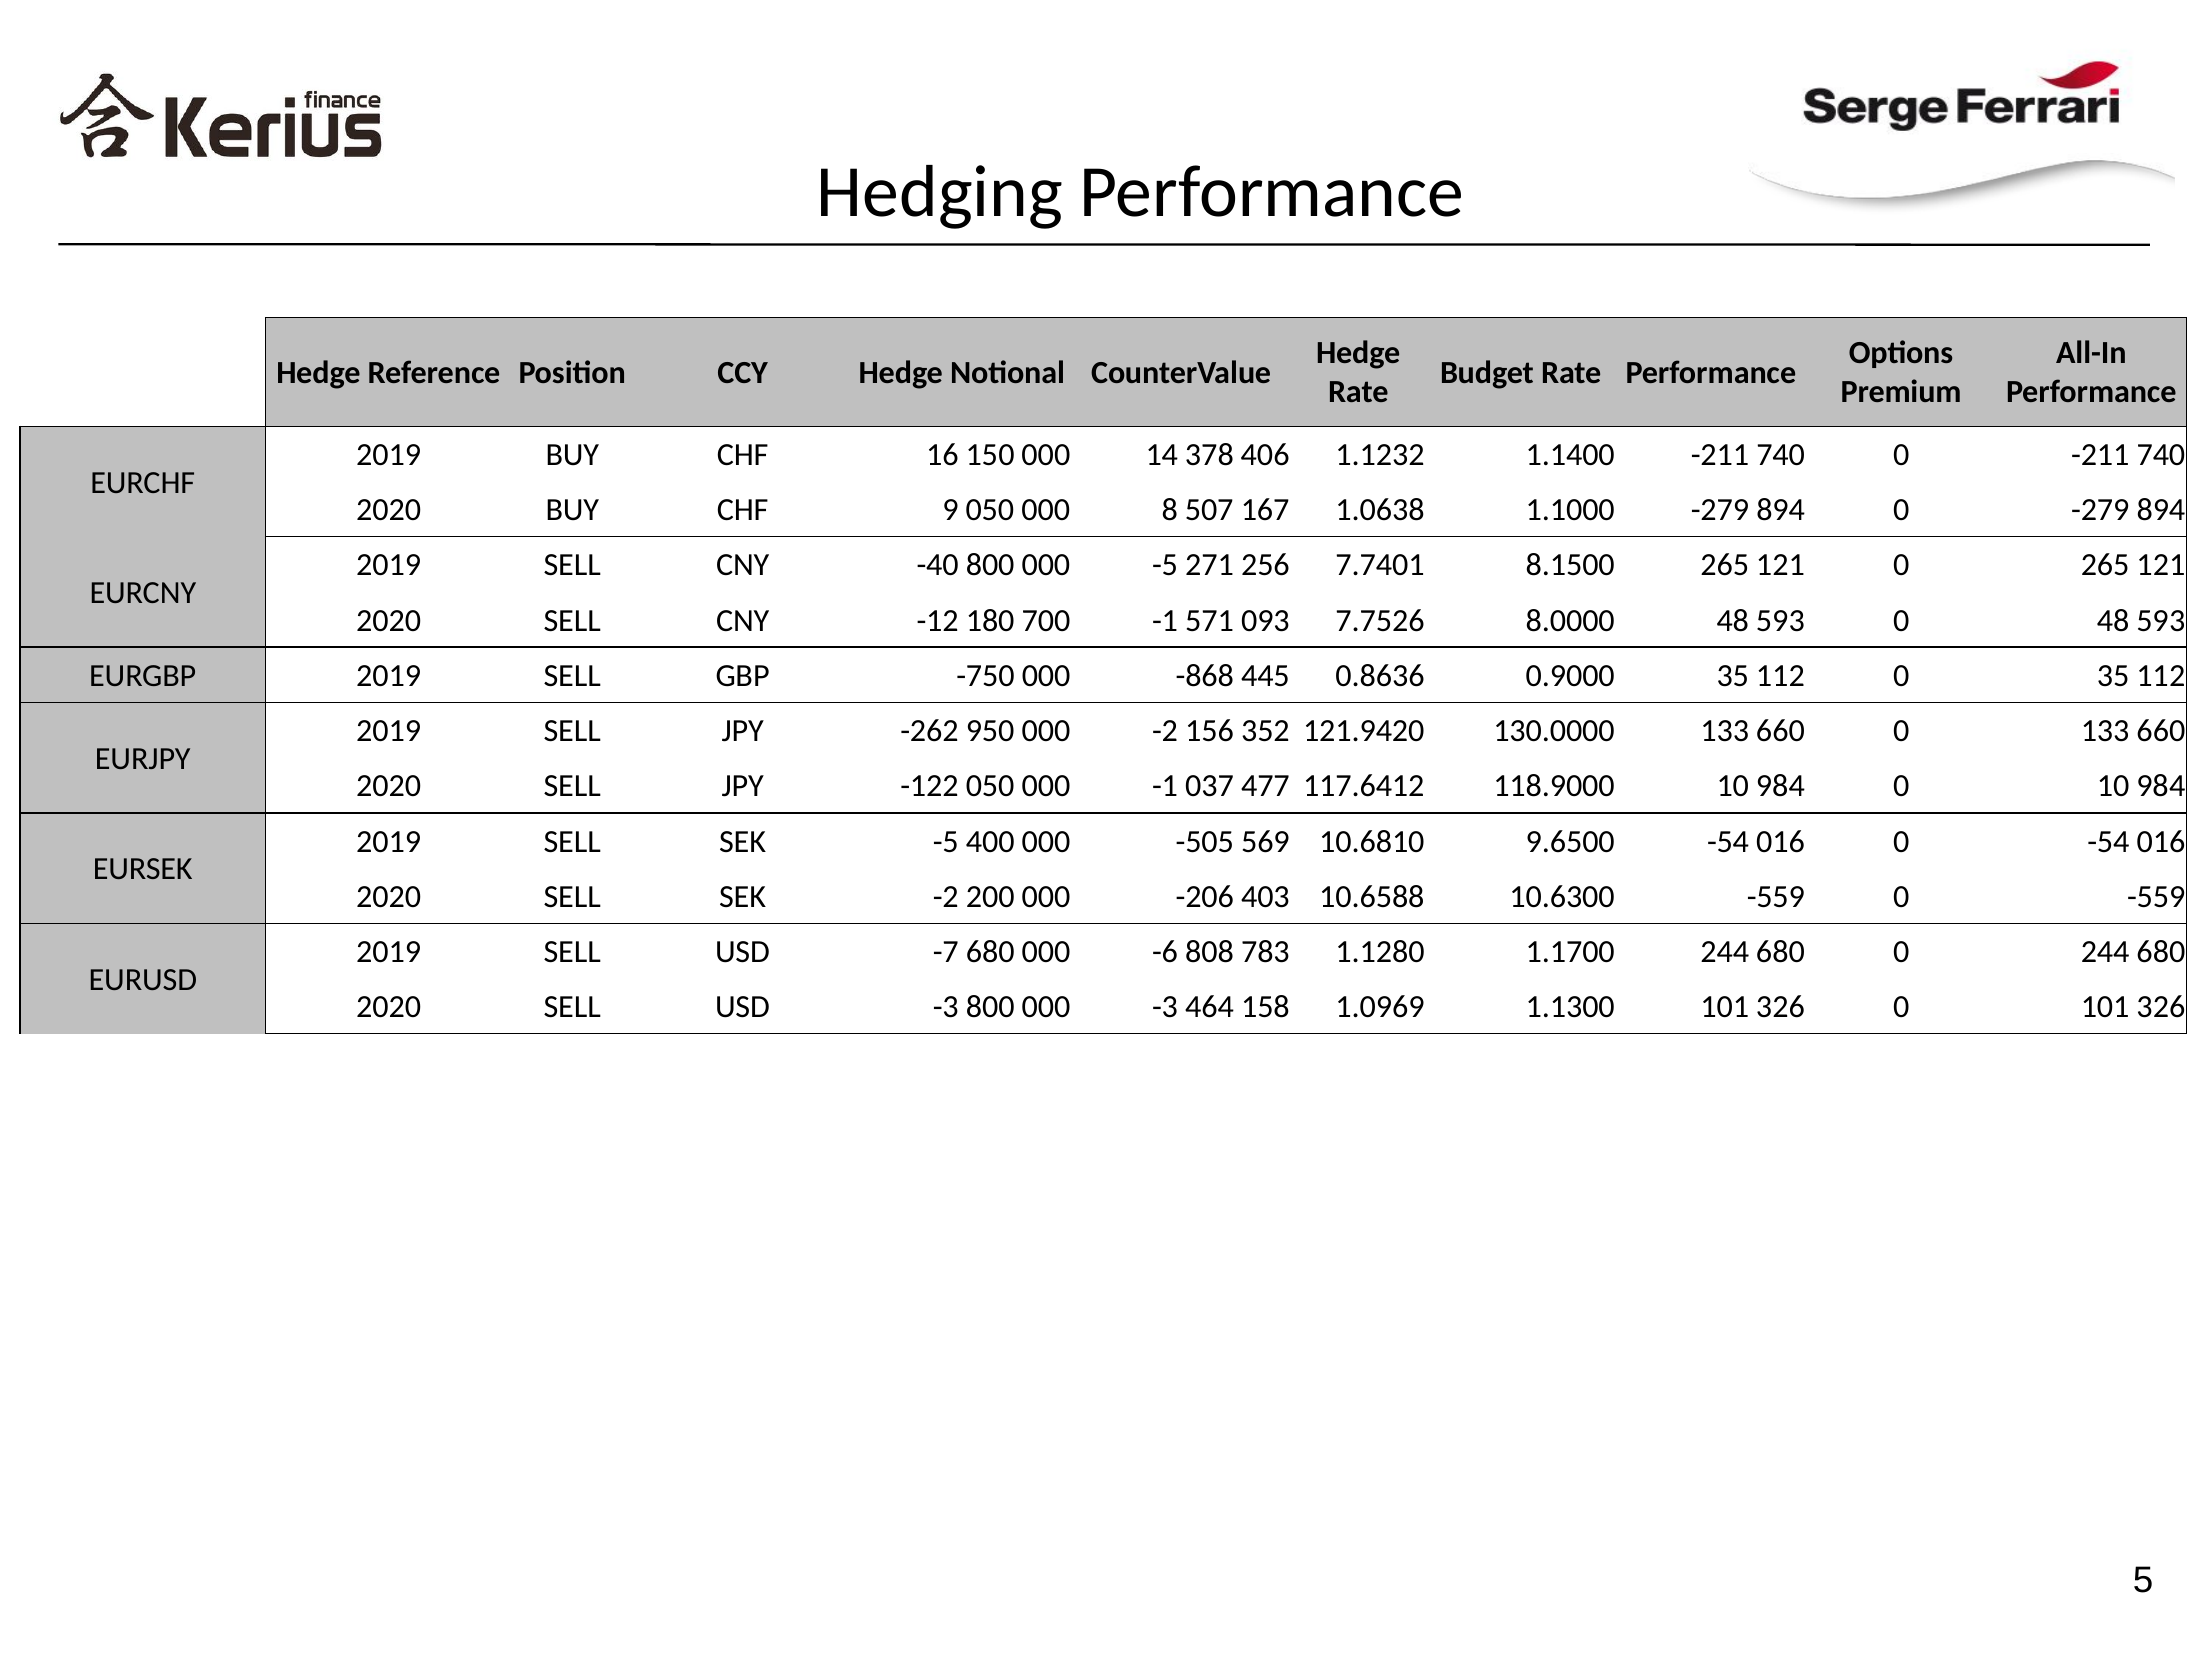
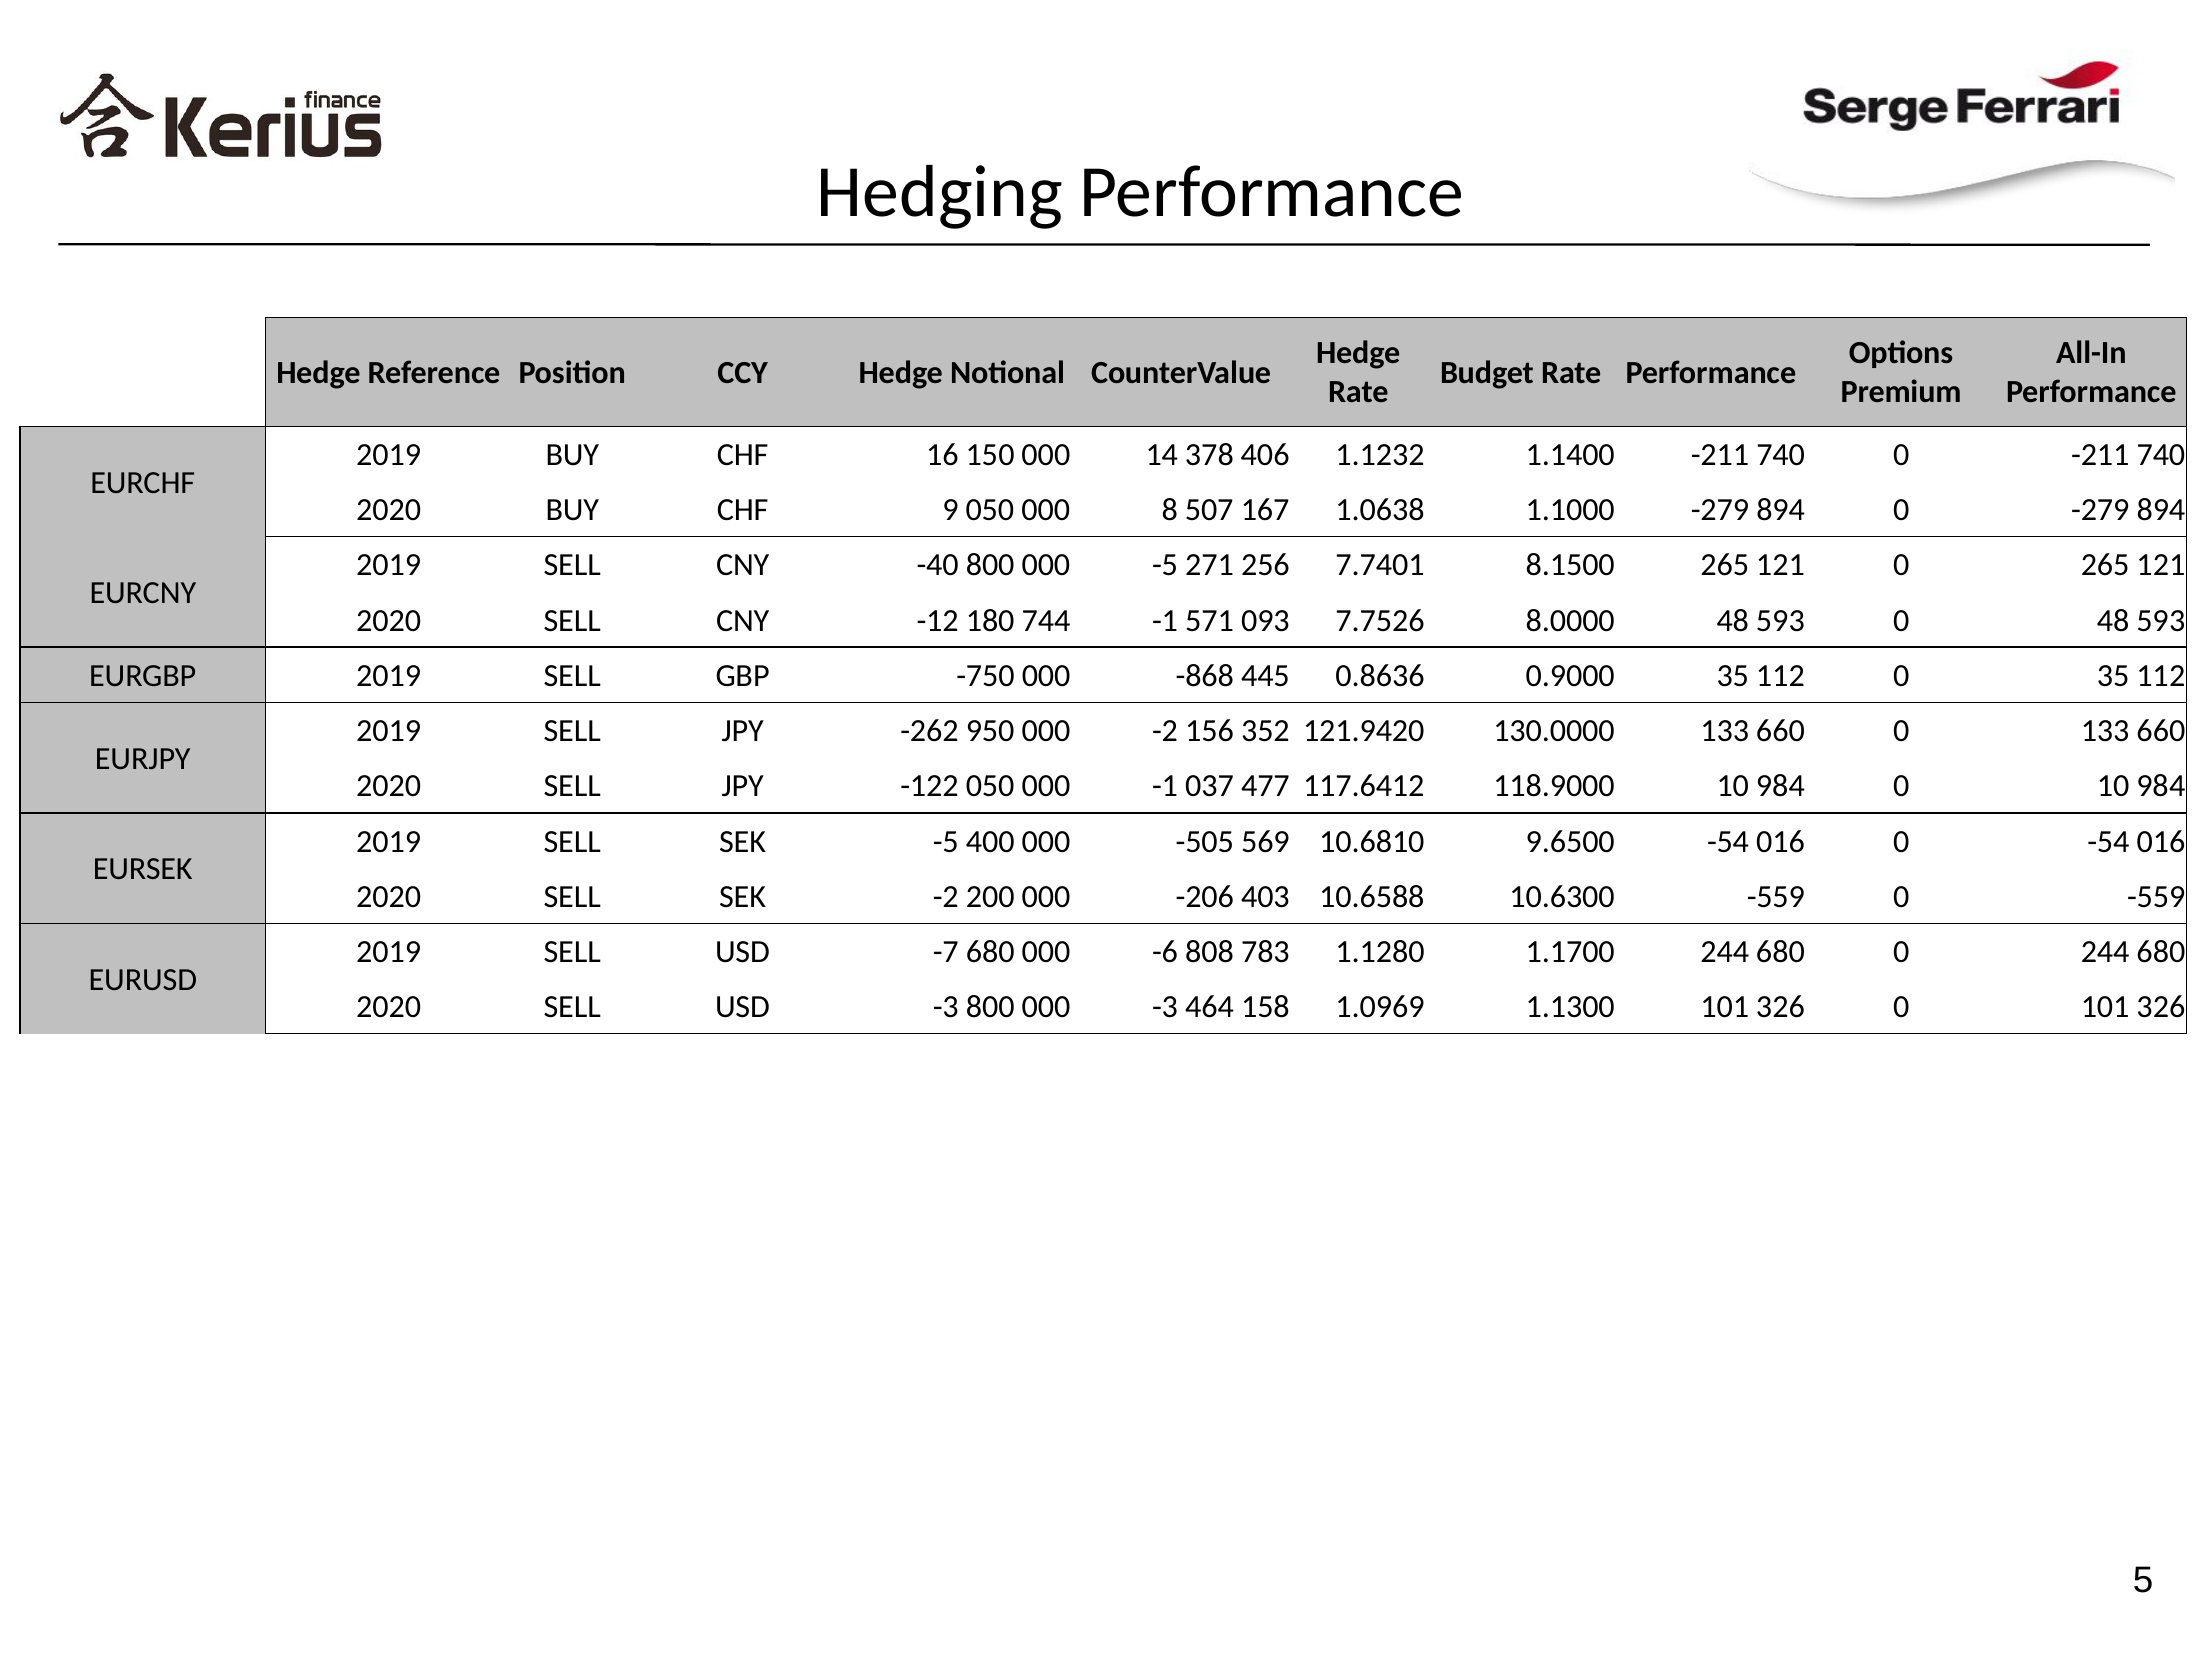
700: 700 -> 744
